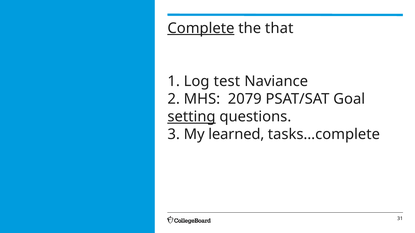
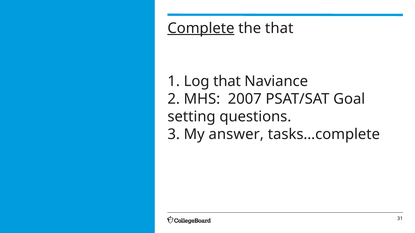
Log test: test -> that
2079: 2079 -> 2007
setting underline: present -> none
learned: learned -> answer
